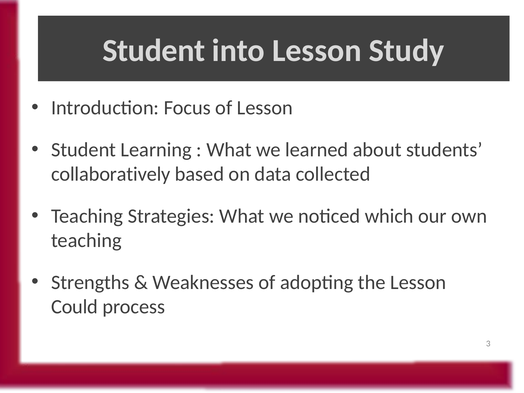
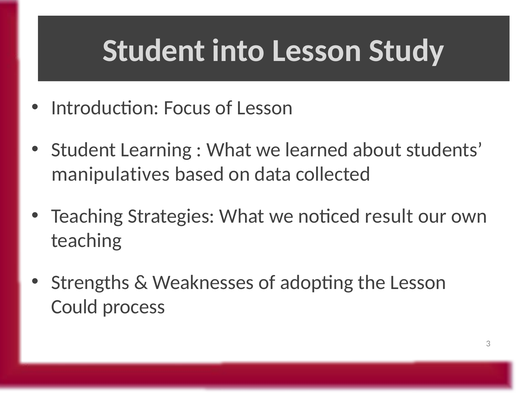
collaboratively: collaboratively -> manipulatives
which: which -> result
